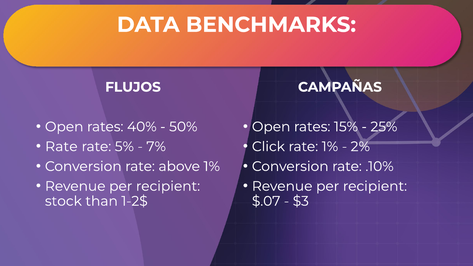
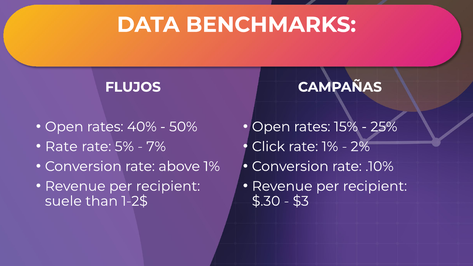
stock: stock -> suele
$.07: $.07 -> $.30
